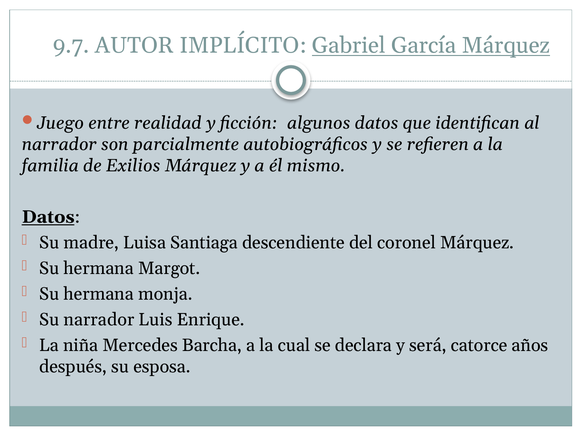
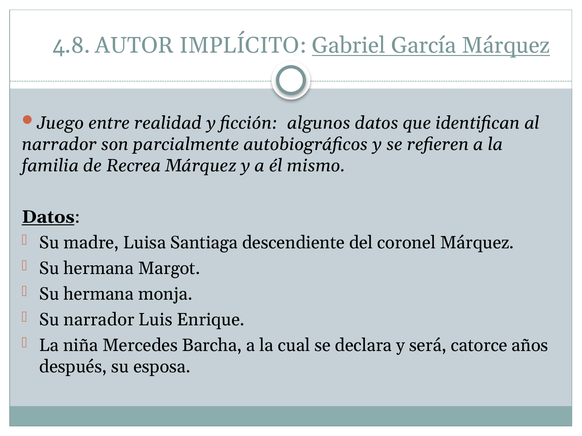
9.7: 9.7 -> 4.8
Exilios: Exilios -> Recrea
